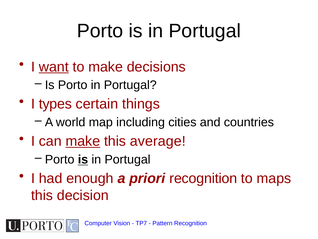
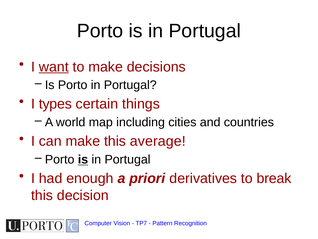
make at (83, 141) underline: present -> none
priori recognition: recognition -> derivatives
maps: maps -> break
